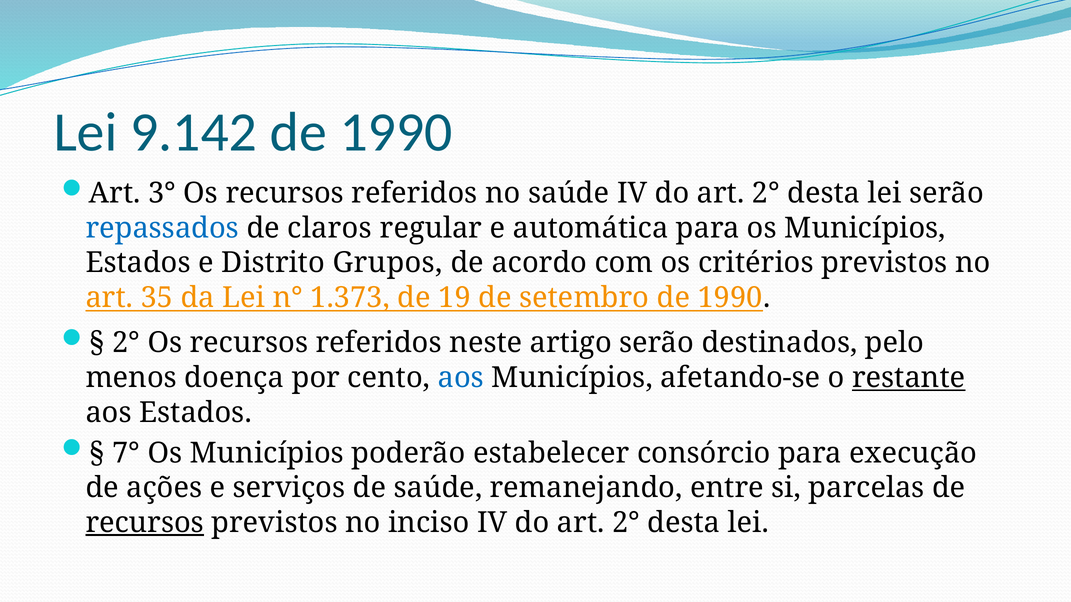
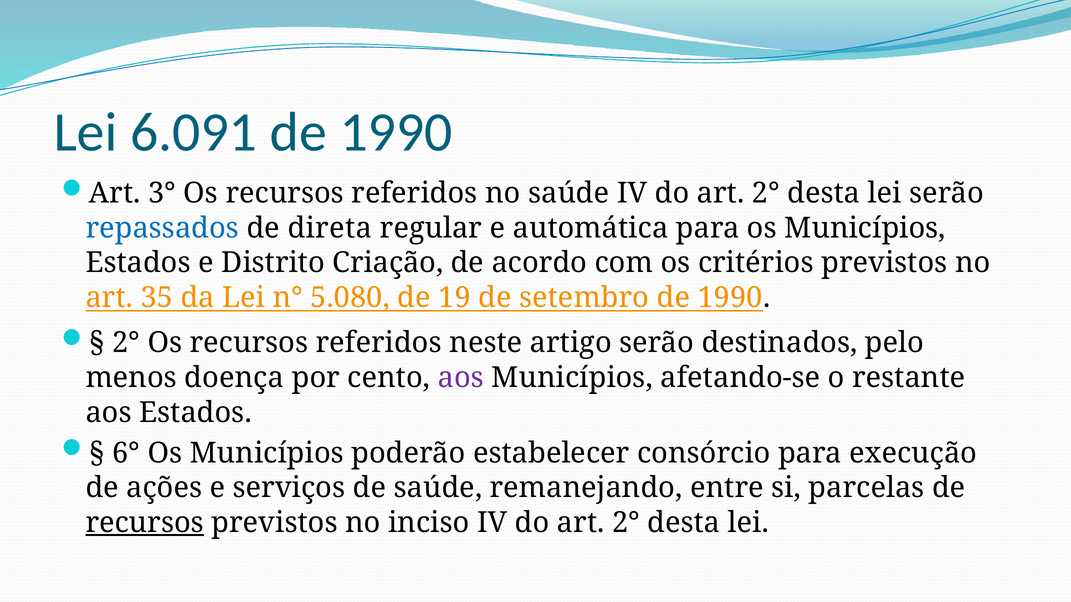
9.142: 9.142 -> 6.091
claros: claros -> direta
Grupos: Grupos -> Criação
1.373: 1.373 -> 5.080
aos at (461, 378) colour: blue -> purple
restante underline: present -> none
7°: 7° -> 6°
